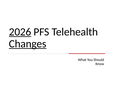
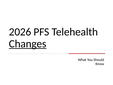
2026 underline: present -> none
